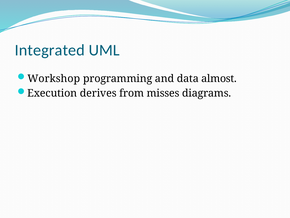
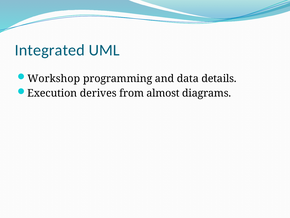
almost: almost -> details
misses: misses -> almost
